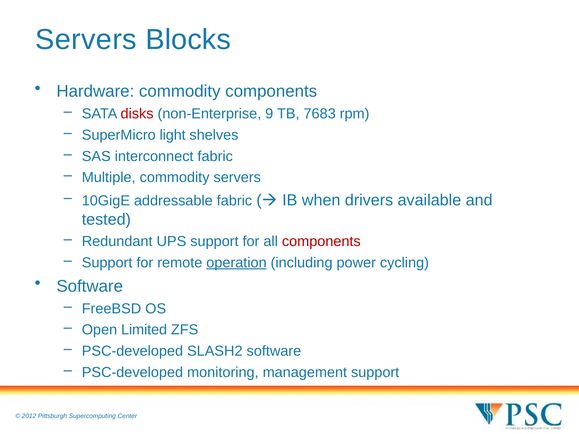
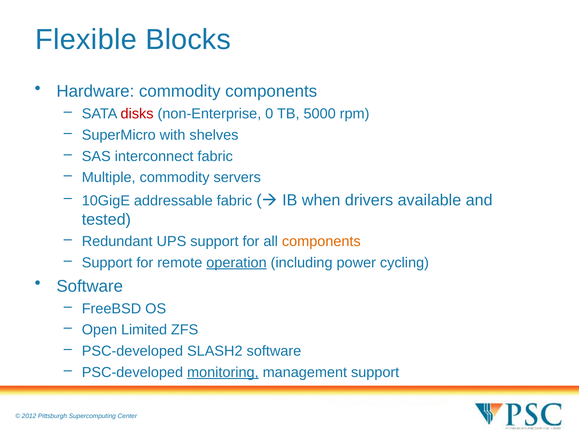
Servers at (86, 40): Servers -> Flexible
9: 9 -> 0
7683: 7683 -> 5000
light: light -> with
components at (321, 242) colour: red -> orange
monitoring underline: none -> present
